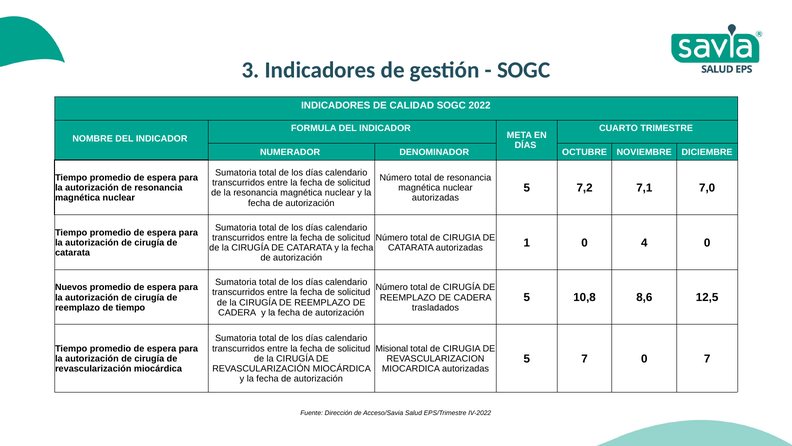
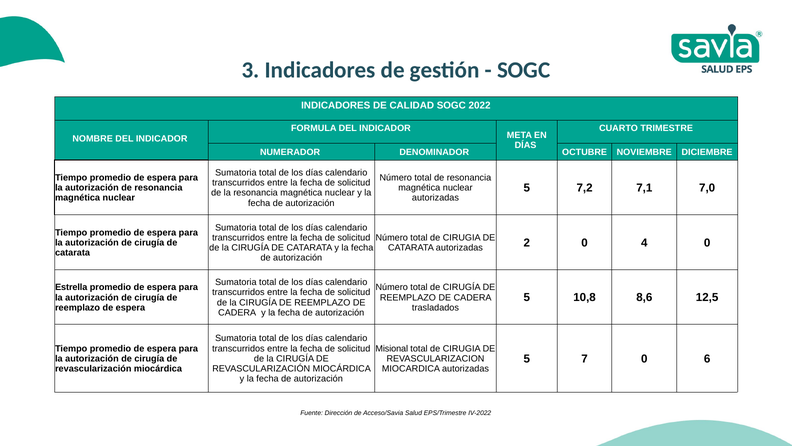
1: 1 -> 2
Nuevos: Nuevos -> Estrella
reemplazo de tiempo: tiempo -> espera
0 7: 7 -> 6
